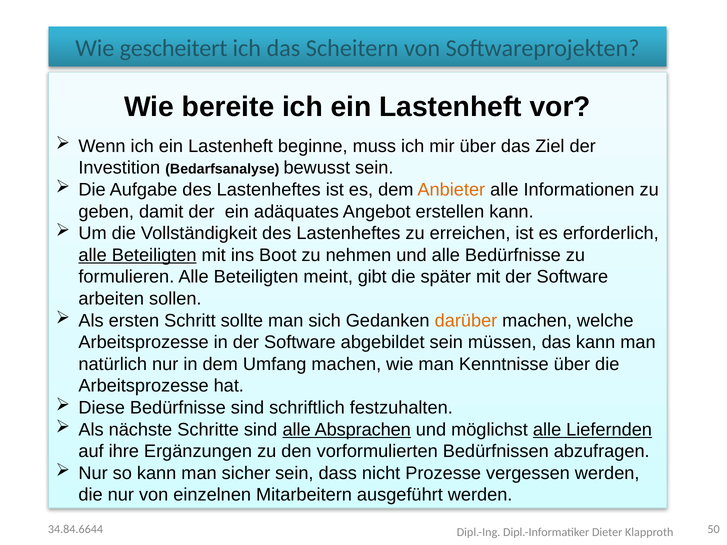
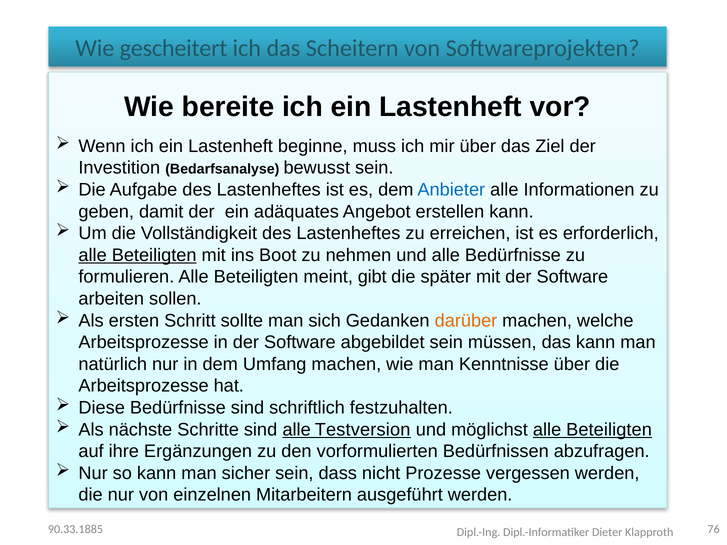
Anbieter colour: orange -> blue
Absprachen: Absprachen -> Testversion
möglichst alle Liefernden: Liefernden -> Beteiligten
34.84.6644: 34.84.6644 -> 90.33.1885
50: 50 -> 76
